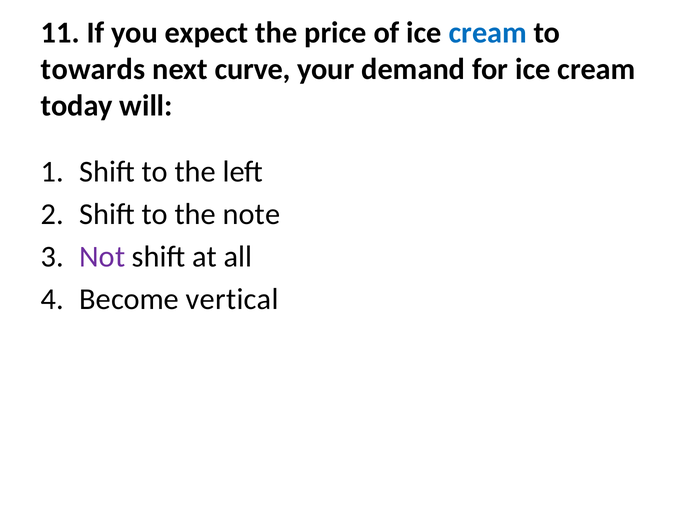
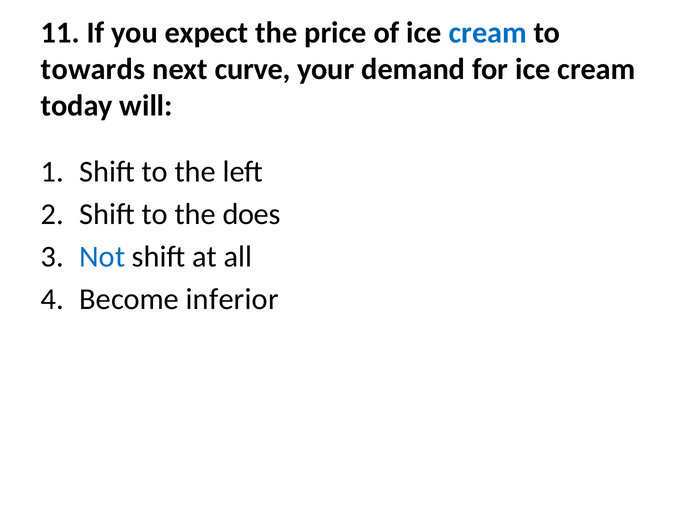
note: note -> does
Not colour: purple -> blue
vertical: vertical -> inferior
